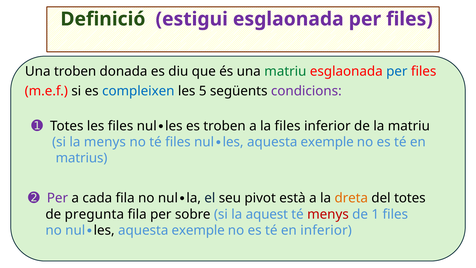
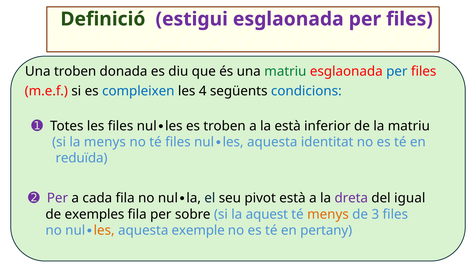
5: 5 -> 4
condicions colour: purple -> blue
la files: files -> està
exemple at (327, 142): exemple -> identitat
matrius: matrius -> reduïda
dreta colour: orange -> purple
del totes: totes -> igual
pregunta: pregunta -> exemples
menys at (328, 214) colour: red -> orange
1: 1 -> 3
les at (104, 230) colour: black -> orange
en inferior: inferior -> pertany
